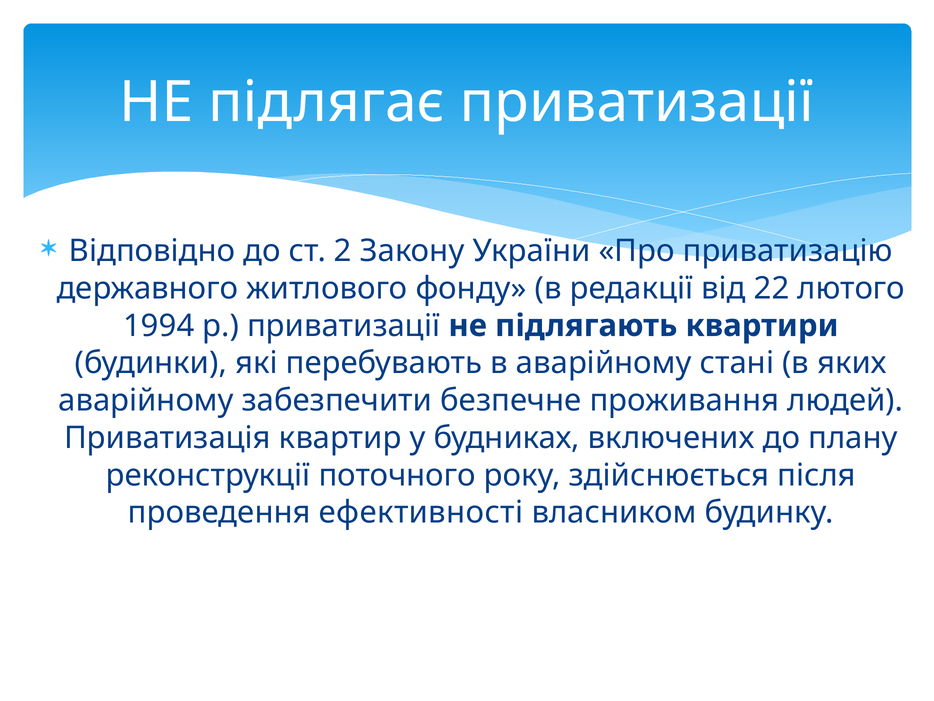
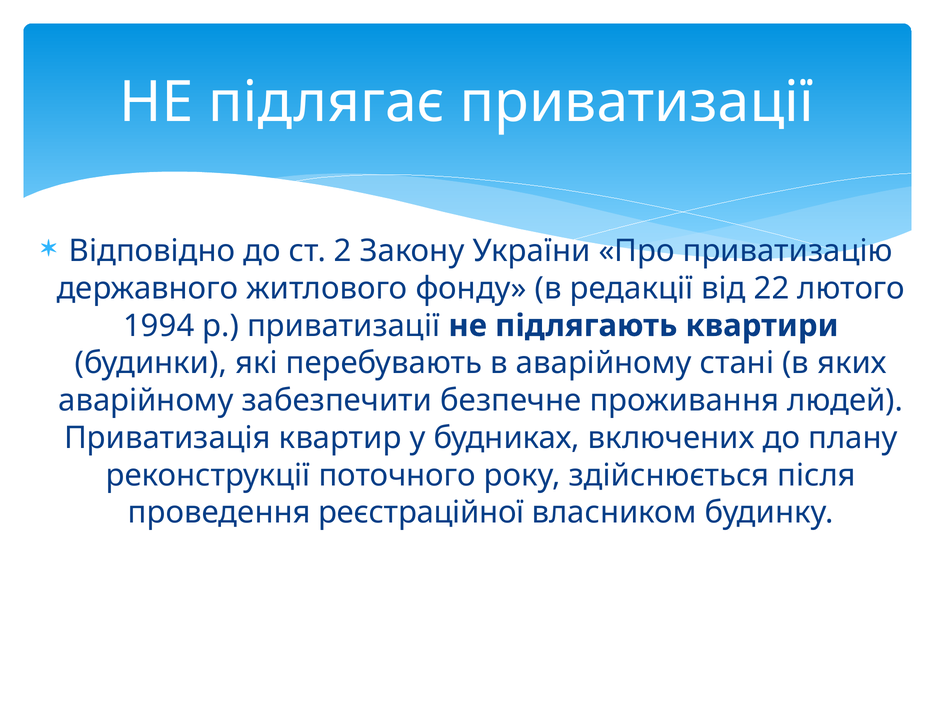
ефективності: ефективності -> реєстраційної
